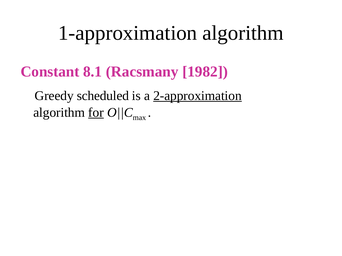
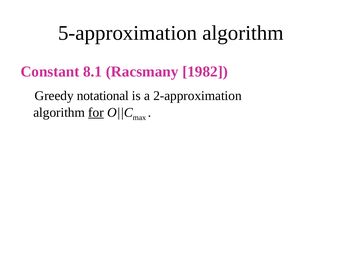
1-approximation: 1-approximation -> 5-approximation
scheduled: scheduled -> notational
2-approximation underline: present -> none
